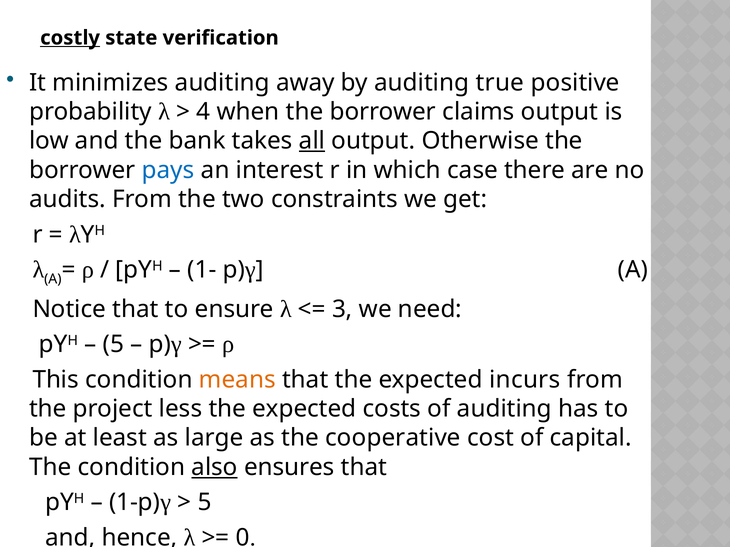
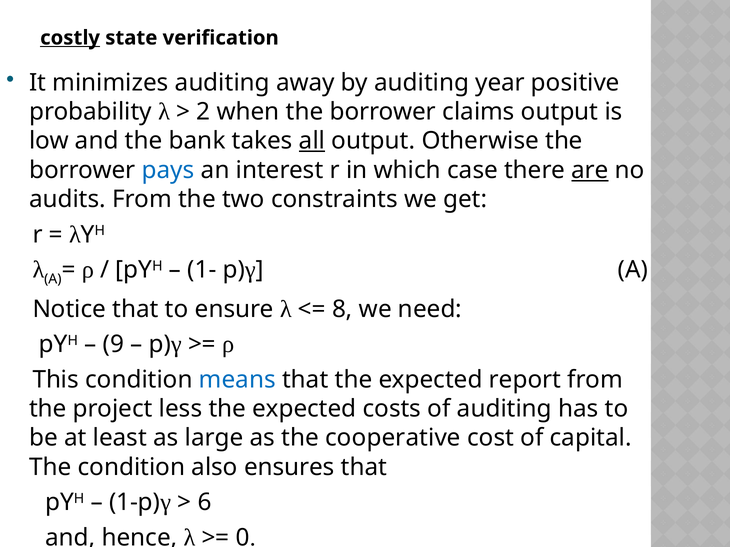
true: true -> year
4: 4 -> 2
are underline: none -> present
3: 3 -> 8
5 at (113, 345): 5 -> 9
means colour: orange -> blue
incurs: incurs -> report
also underline: present -> none
5 at (204, 503): 5 -> 6
